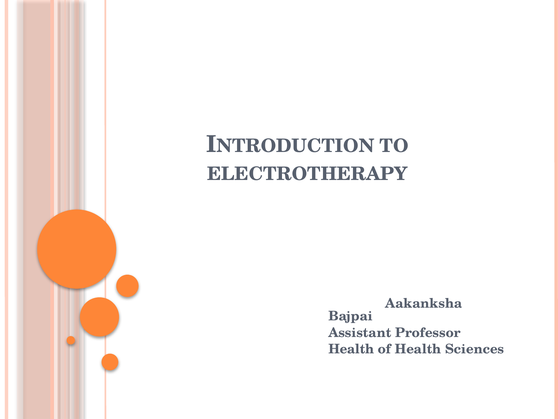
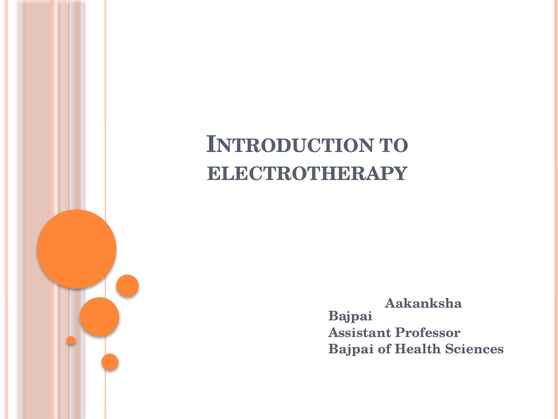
Health at (351, 349): Health -> Bajpai
